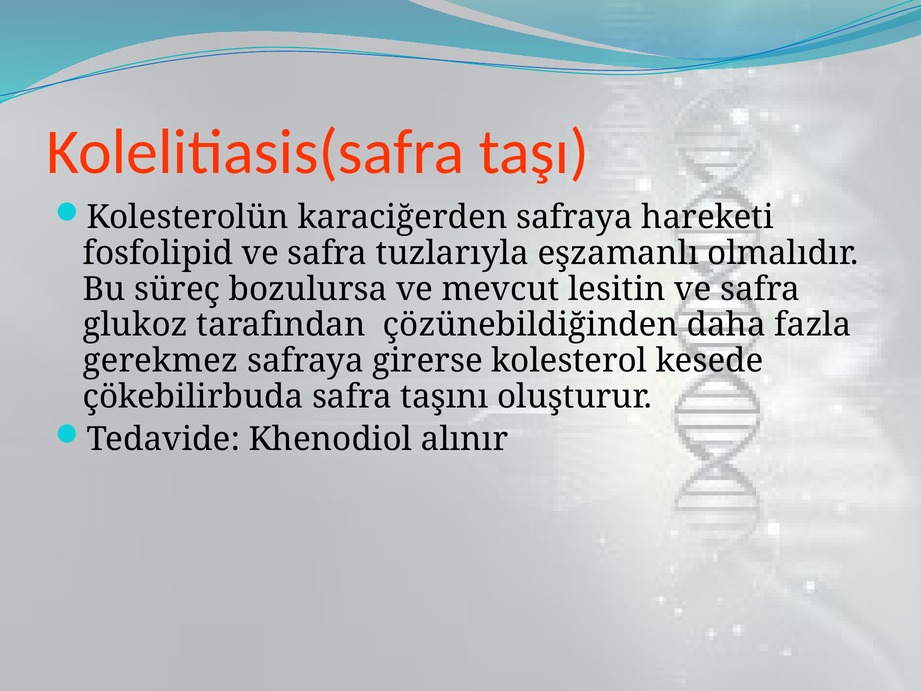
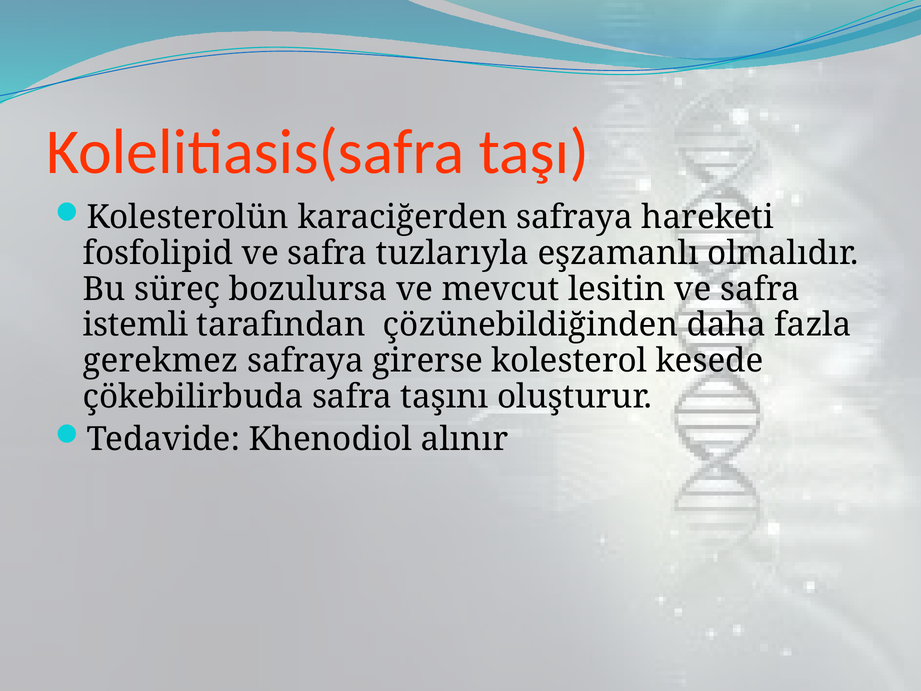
glukoz: glukoz -> istemli
